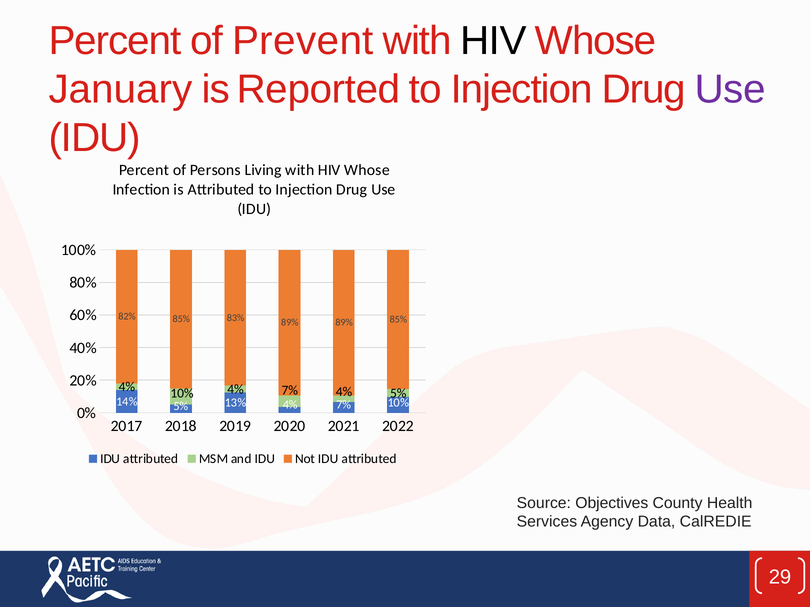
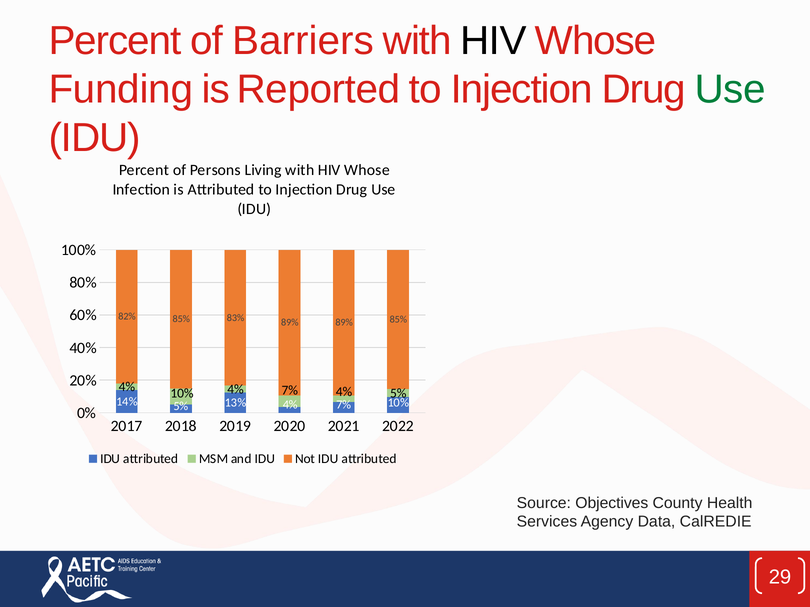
Prevent: Prevent -> Barriers
January: January -> Funding
Use at (730, 89) colour: purple -> green
